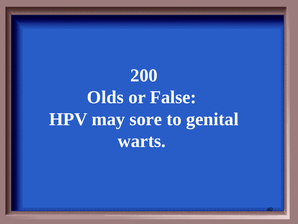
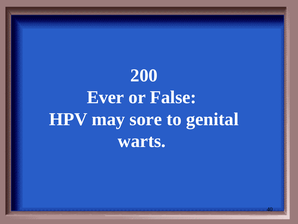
Olds: Olds -> Ever
